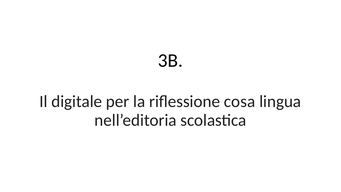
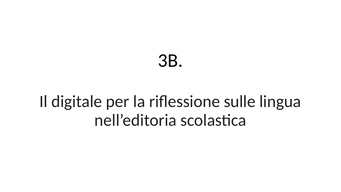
cosa: cosa -> sulle
